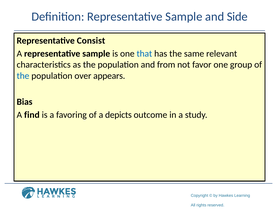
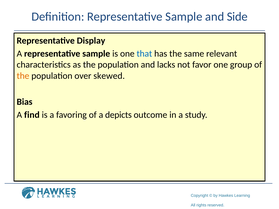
Consist: Consist -> Display
from: from -> lacks
the at (23, 76) colour: blue -> orange
appears: appears -> skewed
